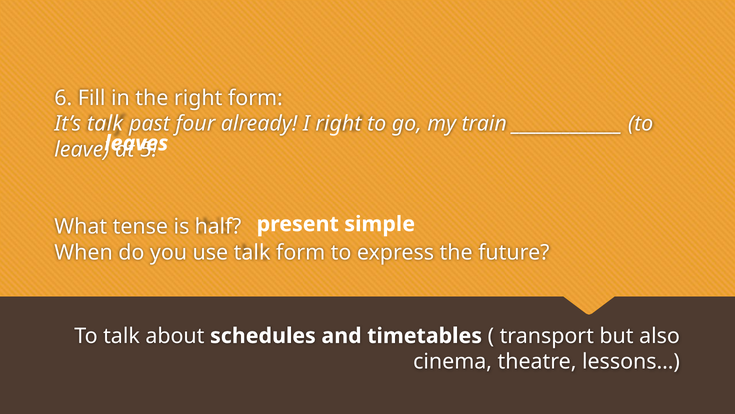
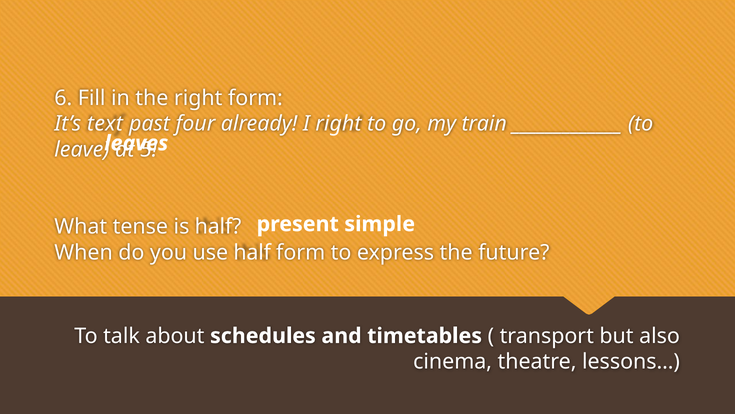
It’s talk: talk -> text
use talk: talk -> half
